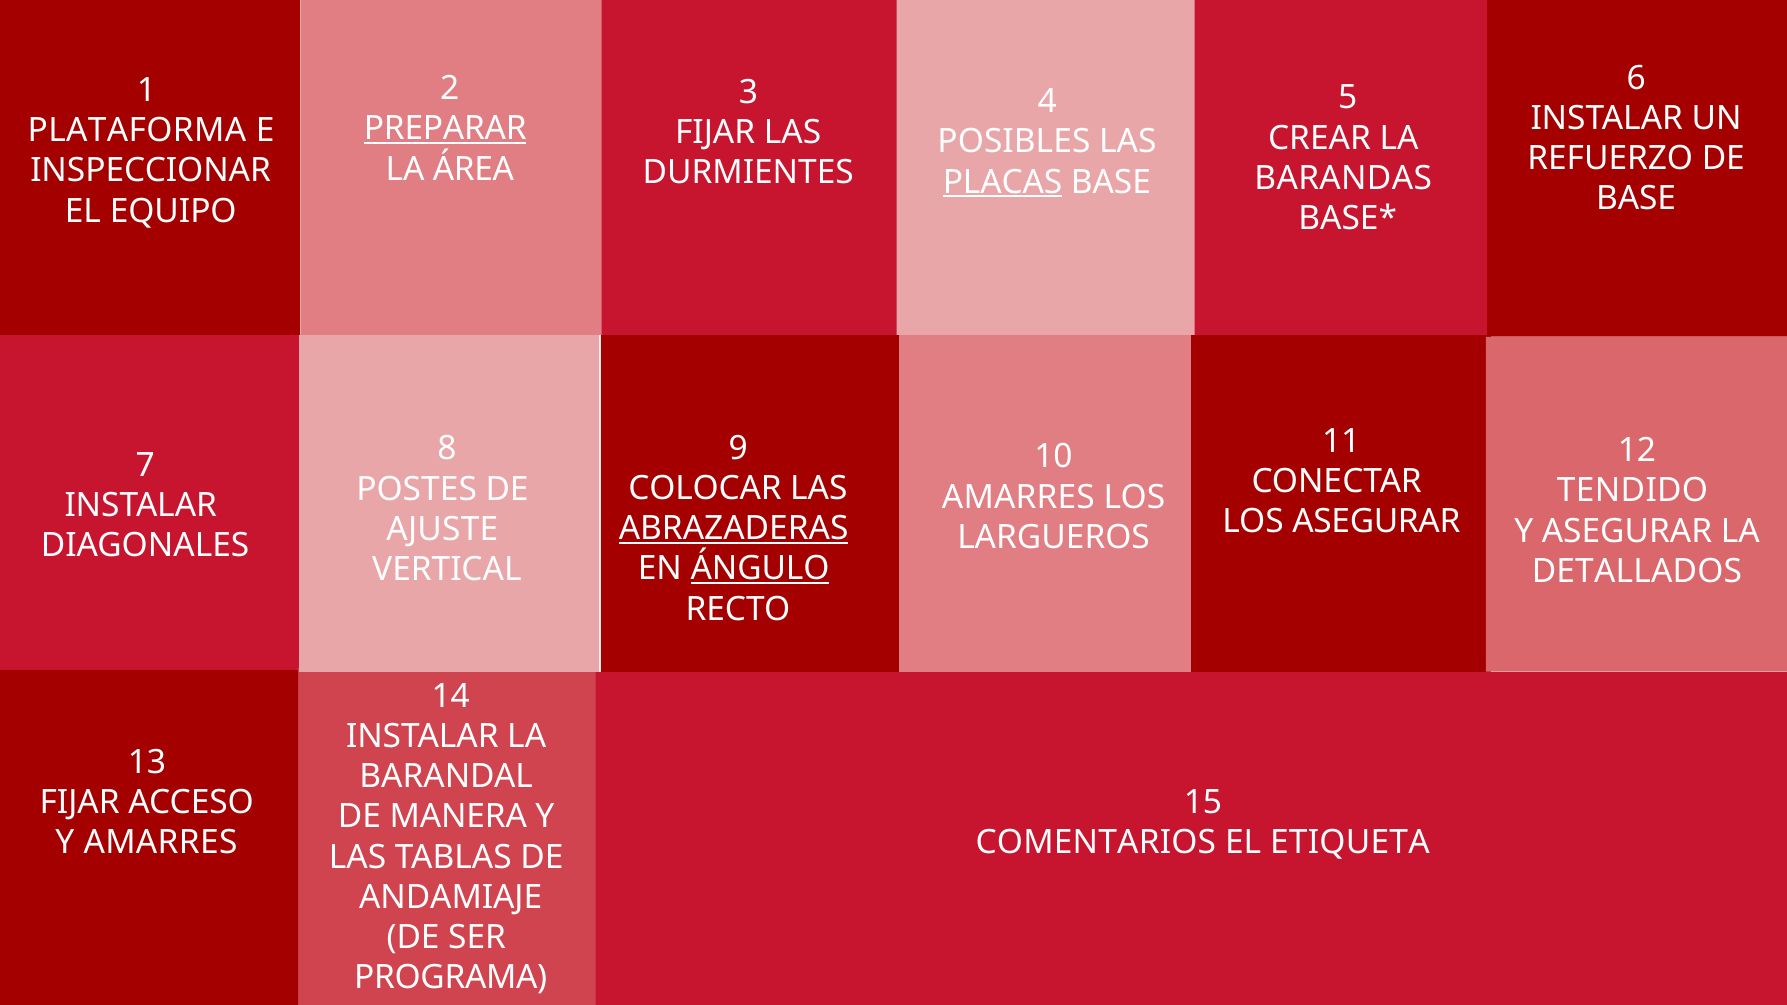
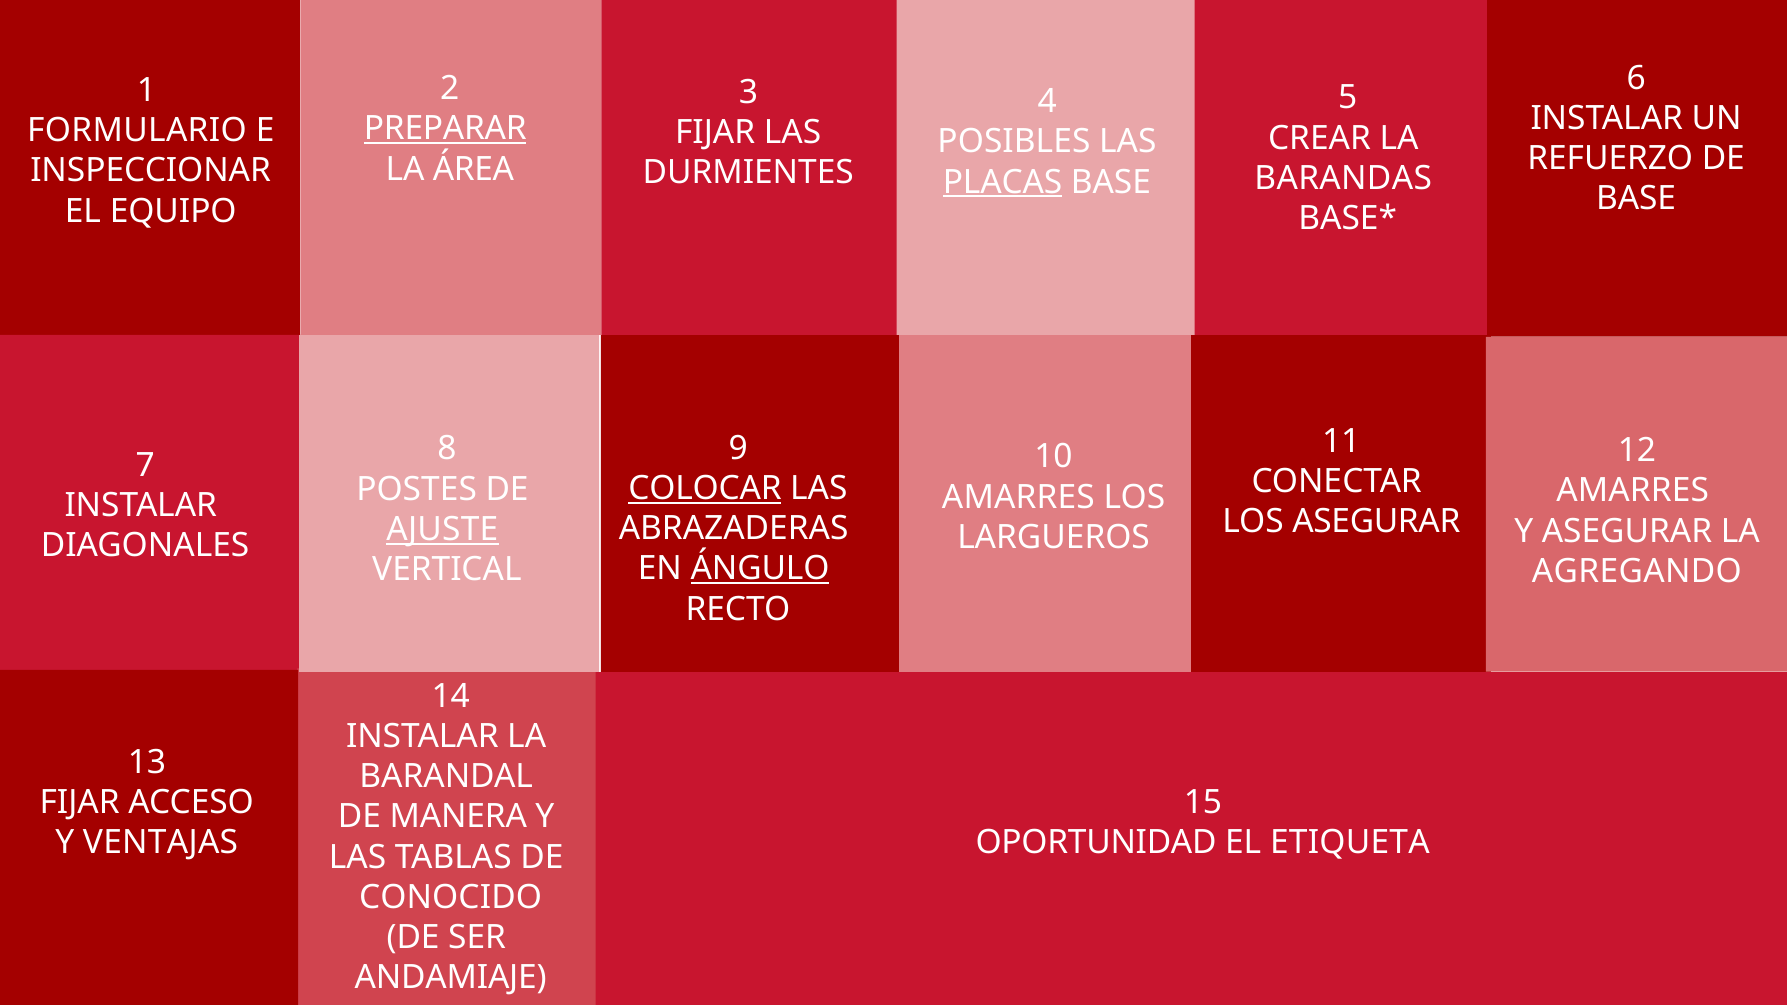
PLATAFORMA: PLATAFORMA -> FORMULARIO
COLOCAR underline: none -> present
TENDIDO at (1633, 491): TENDIDO -> AMARRES
ABRAZADERAS underline: present -> none
AJUSTE underline: none -> present
DETALLADOS: DETALLADOS -> AGREGANDO
Y AMARRES: AMARRES -> VENTAJAS
COMENTARIOS: COMENTARIOS -> OPORTUNIDAD
ANDAMIAJE: ANDAMIAJE -> CONOCIDO
PROGRAMA: PROGRAMA -> ANDAMIAJE
